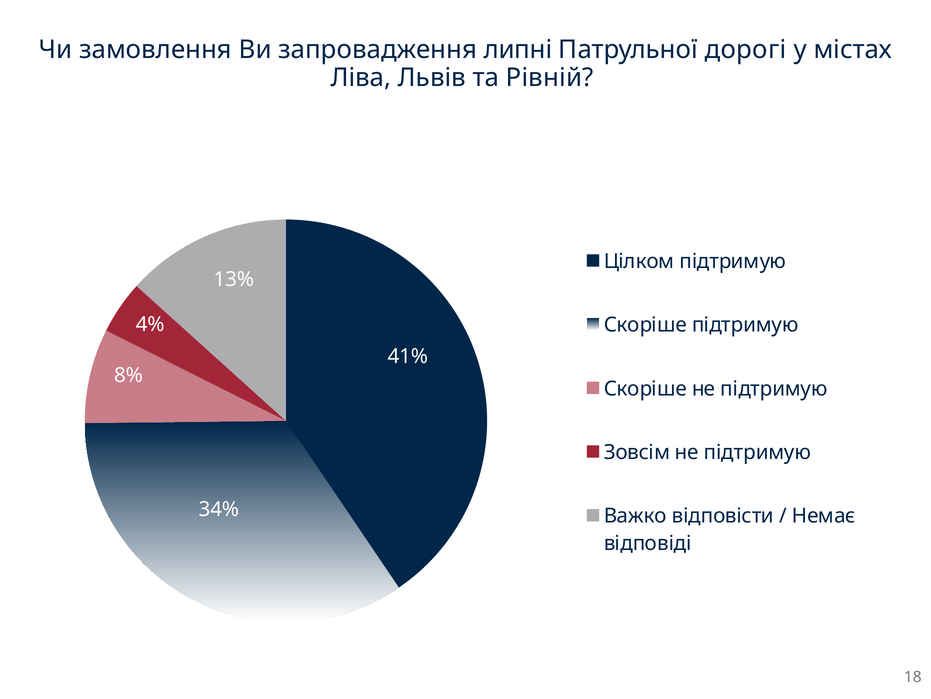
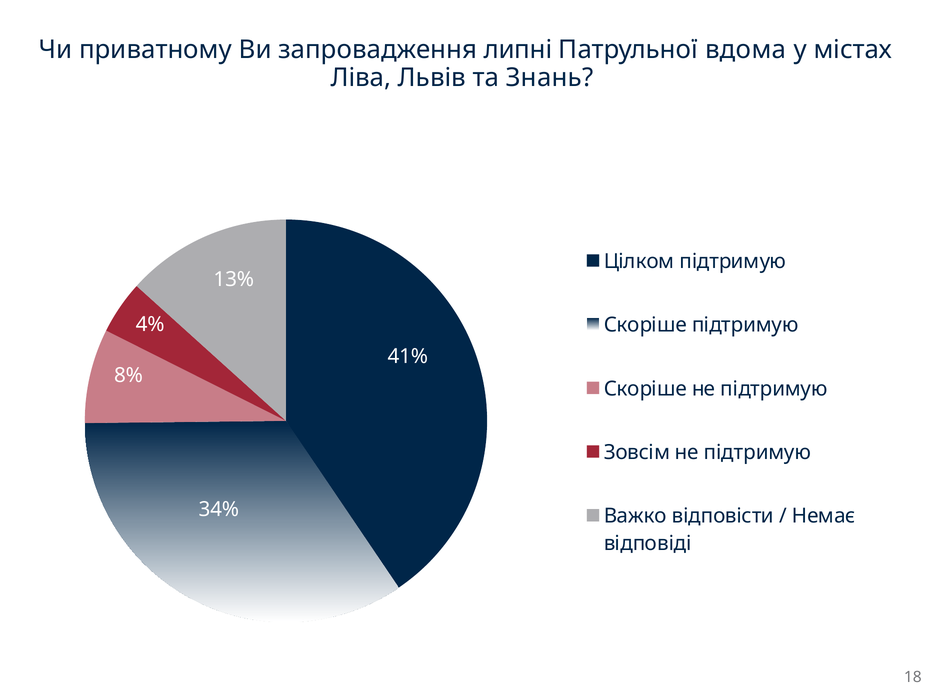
замовлення: замовлення -> приватному
дорогі: дорогі -> вдома
Рiвнiй: Рiвнiй -> Знань
